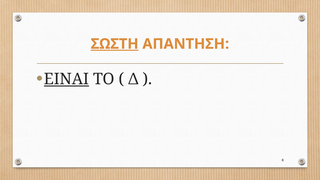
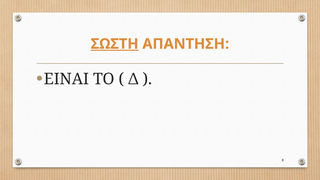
ΕΙΝΑΙ underline: present -> none
